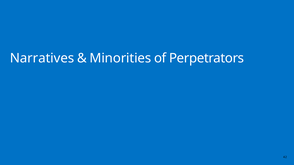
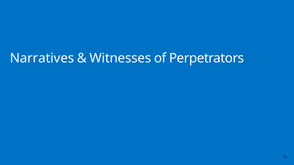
Minorities: Minorities -> Witnesses
